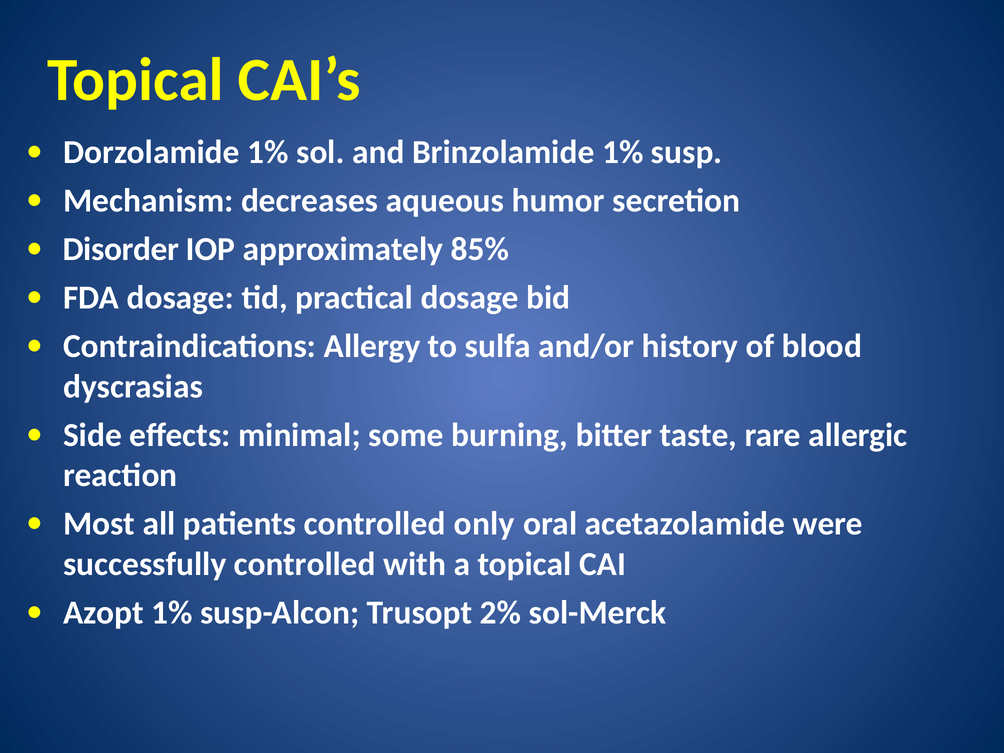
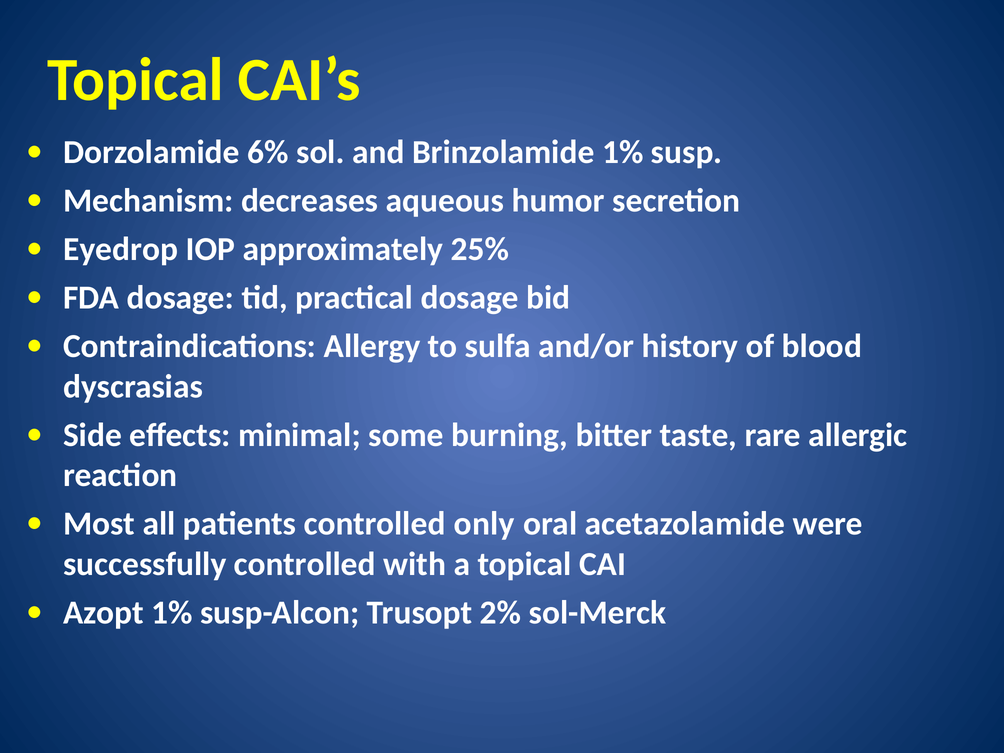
Dorzolamide 1%: 1% -> 6%
Disorder: Disorder -> Eyedrop
85%: 85% -> 25%
